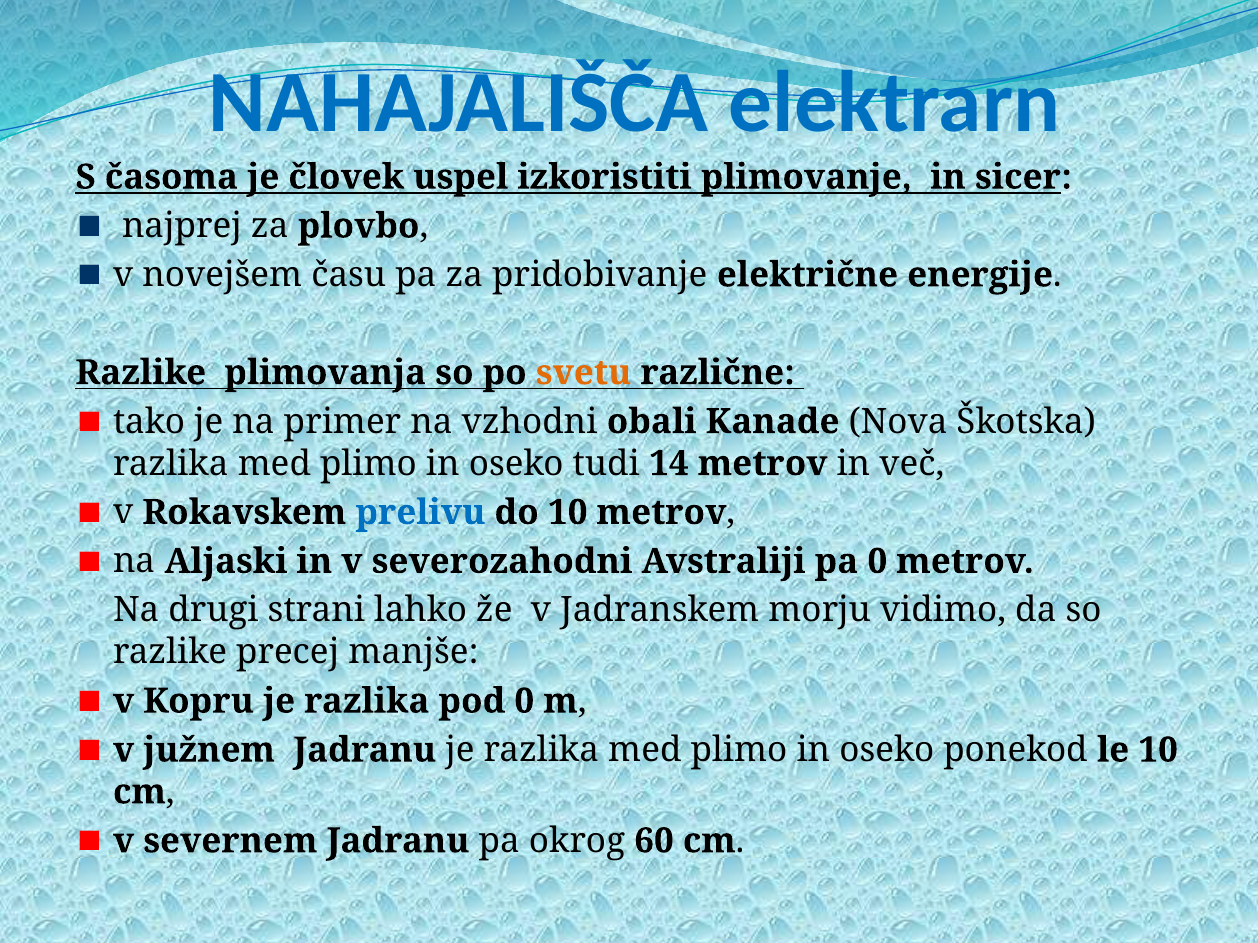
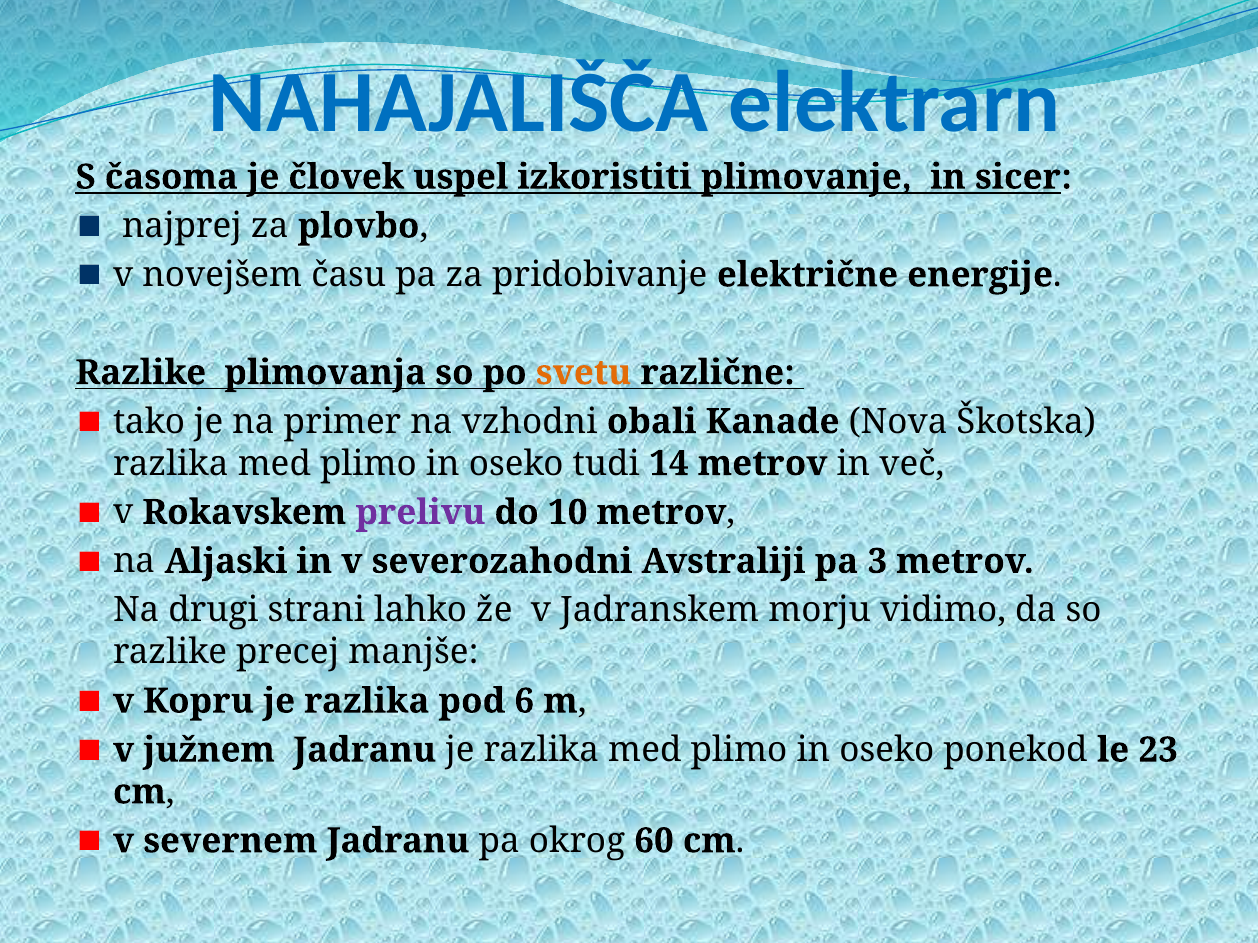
prelivu colour: blue -> purple
pa 0: 0 -> 3
pod 0: 0 -> 6
le 10: 10 -> 23
